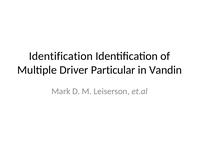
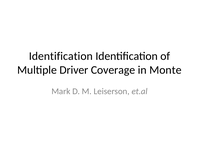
Particular: Particular -> Coverage
Vandin: Vandin -> Monte
